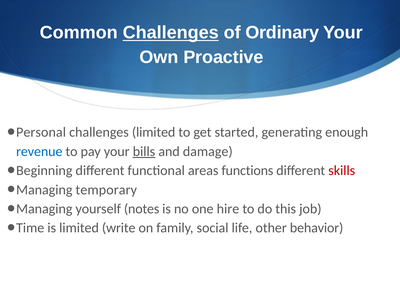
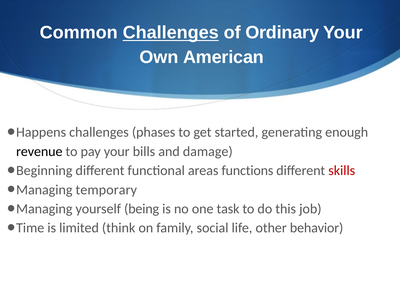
Proactive: Proactive -> American
Personal: Personal -> Happens
challenges limited: limited -> phases
revenue colour: blue -> black
bills underline: present -> none
notes: notes -> being
hire: hire -> task
write: write -> think
